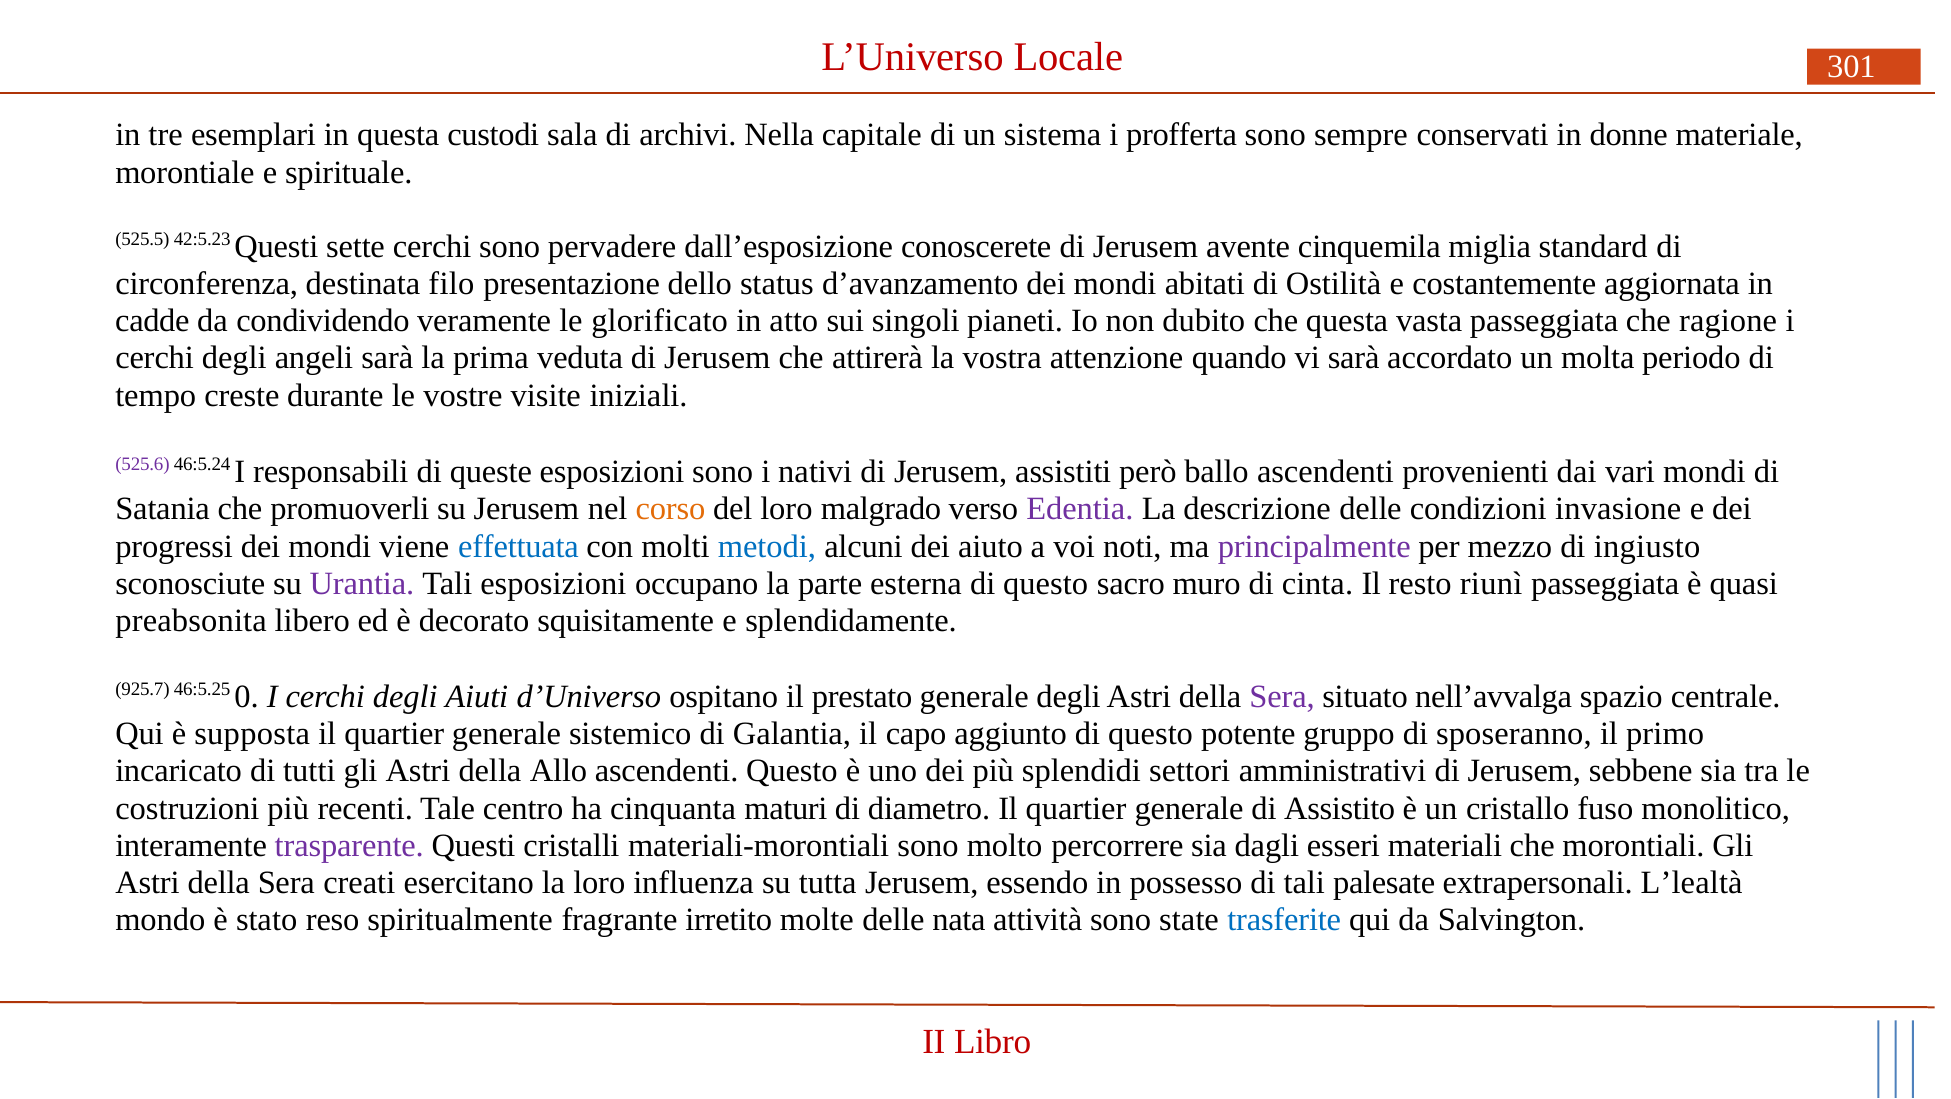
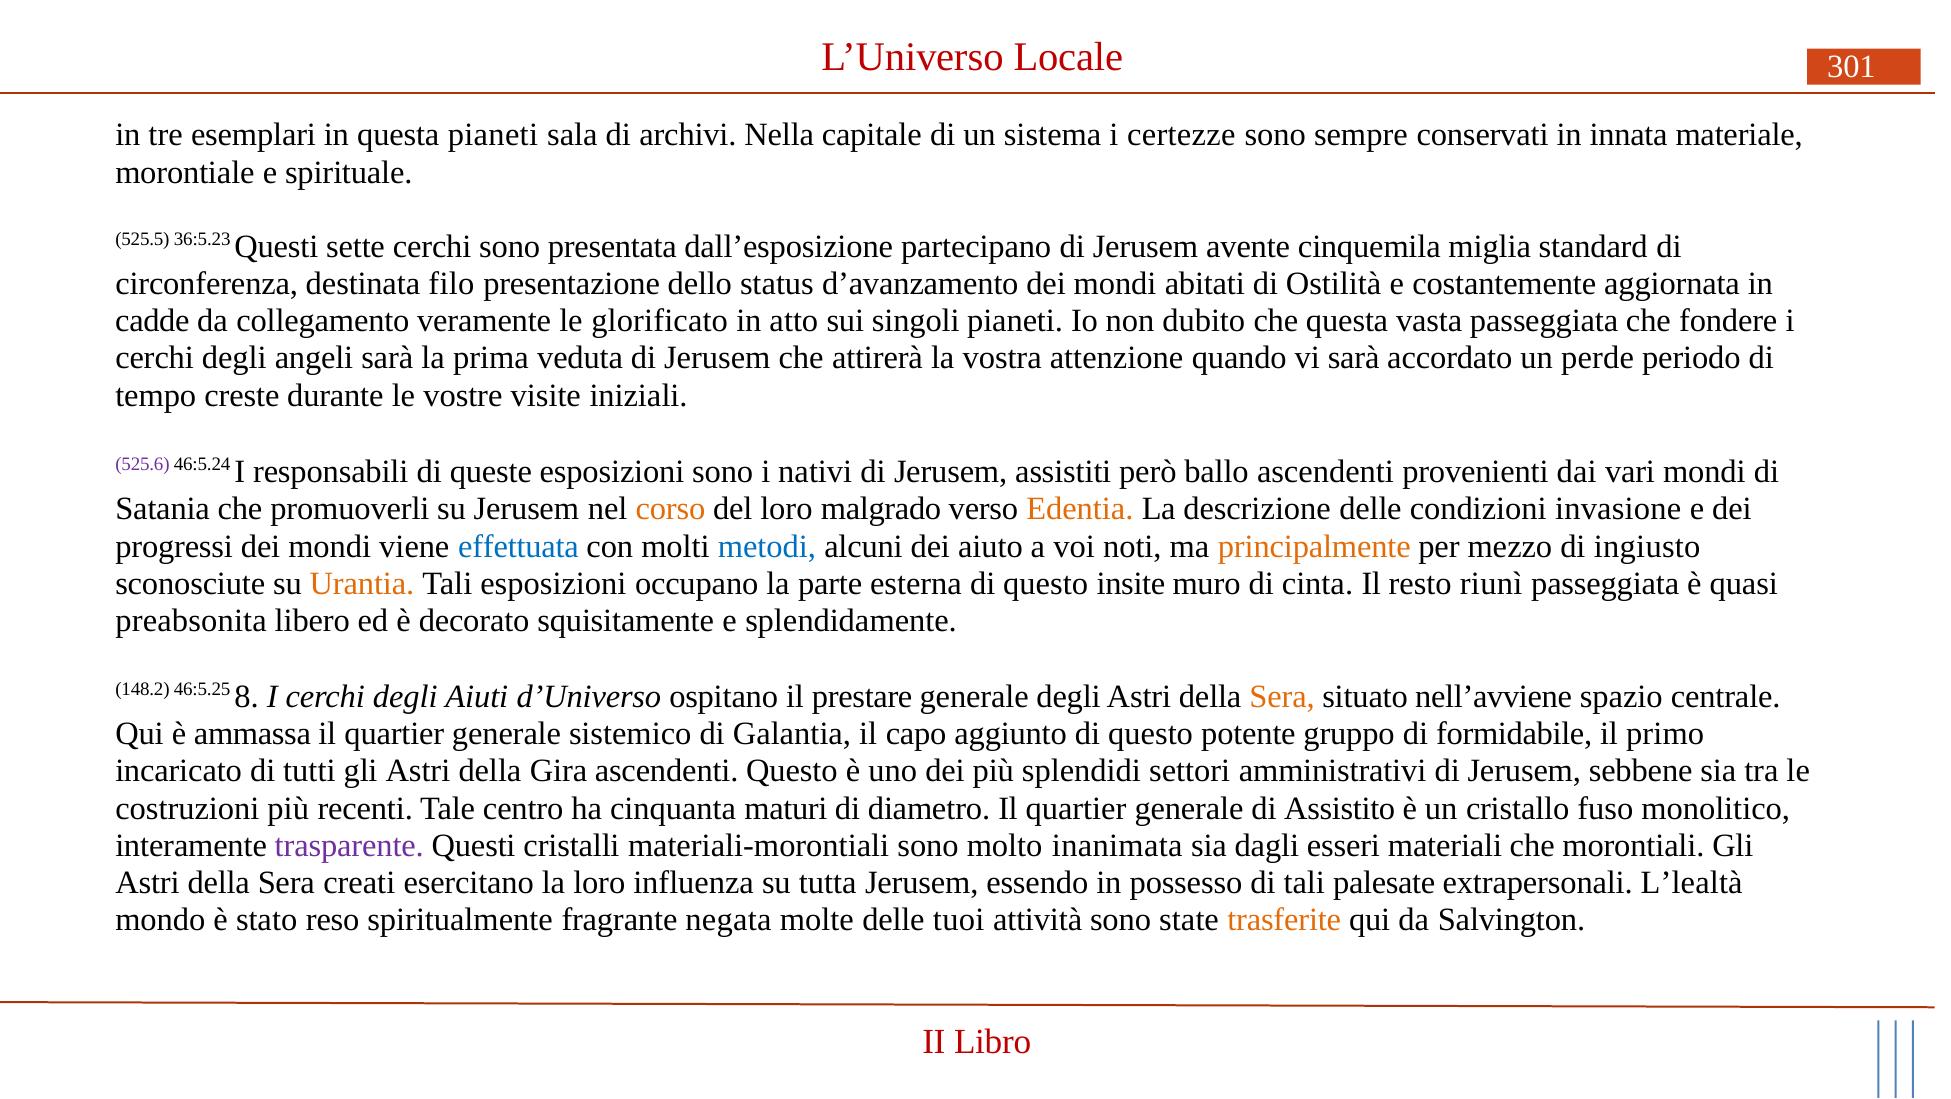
questa custodi: custodi -> pianeti
profferta: profferta -> certezze
donne: donne -> innata
42:5.23: 42:5.23 -> 36:5.23
pervadere: pervadere -> presentata
conoscerete: conoscerete -> partecipano
condividendo: condividendo -> collegamento
ragione: ragione -> fondere
molta: molta -> perde
Edentia colour: purple -> orange
principalmente colour: purple -> orange
Urantia colour: purple -> orange
sacro: sacro -> insite
925.7: 925.7 -> 148.2
0: 0 -> 8
prestato: prestato -> prestare
Sera at (1282, 697) colour: purple -> orange
nell’avvalga: nell’avvalga -> nell’avviene
supposta: supposta -> ammassa
sposeranno: sposeranno -> formidabile
Allo: Allo -> Gira
percorrere: percorrere -> inanimata
irretito: irretito -> negata
nata: nata -> tuoi
trasferite colour: blue -> orange
